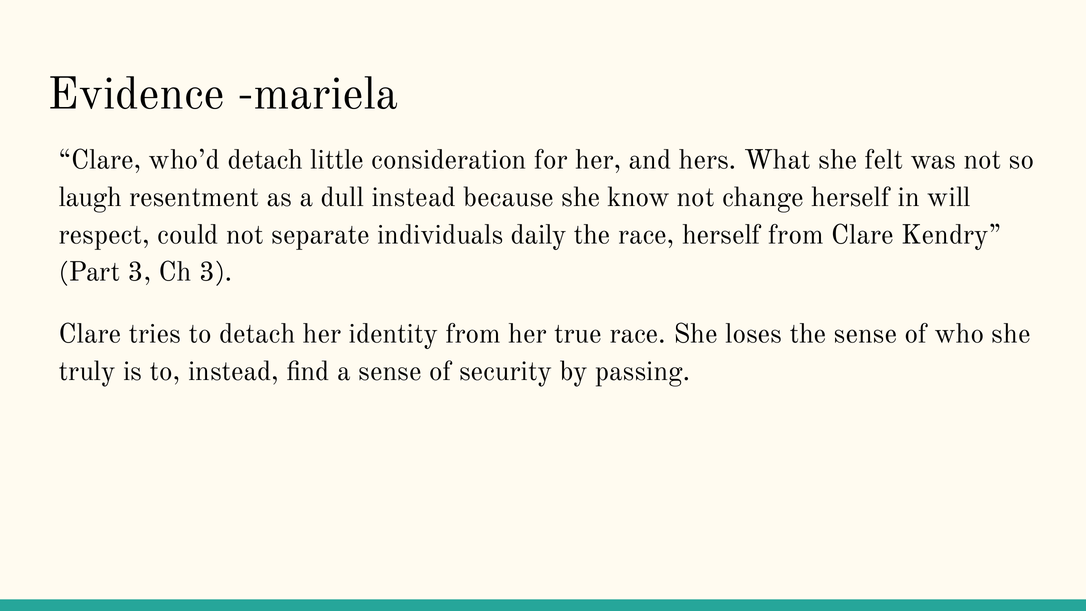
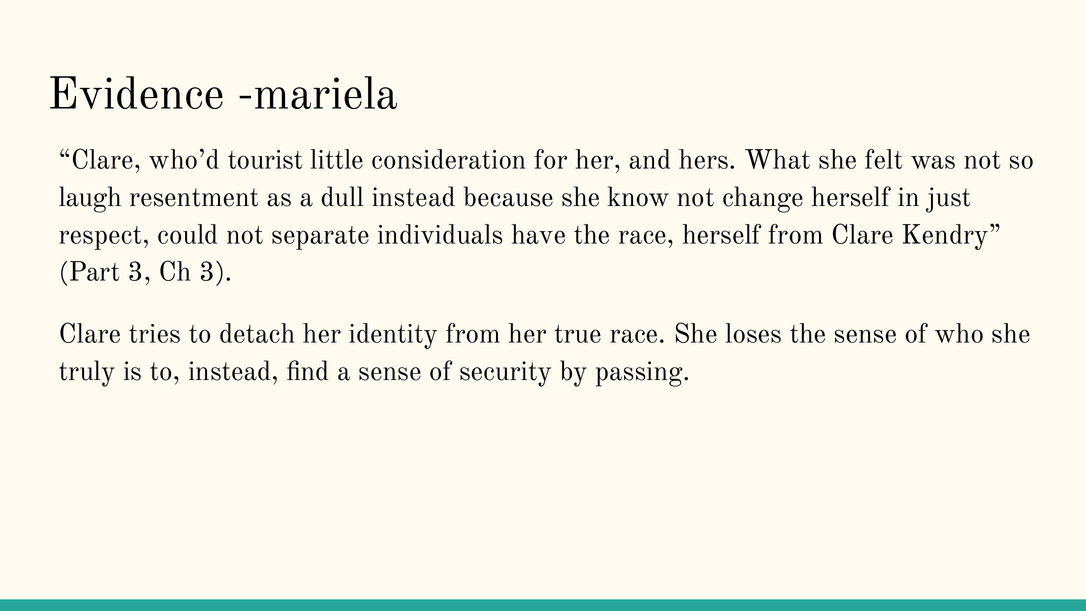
who’d detach: detach -> tourist
will: will -> just
daily: daily -> have
